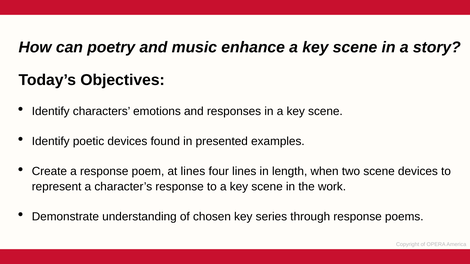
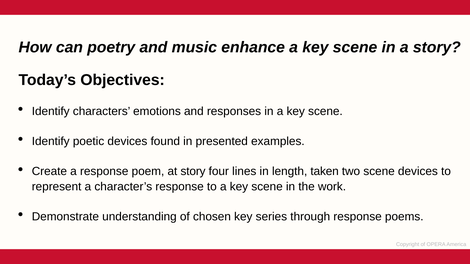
at lines: lines -> story
when: when -> taken
